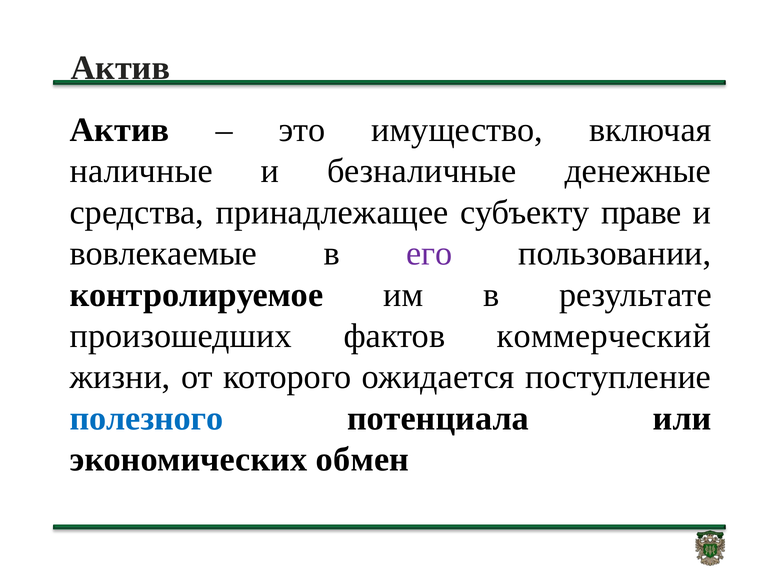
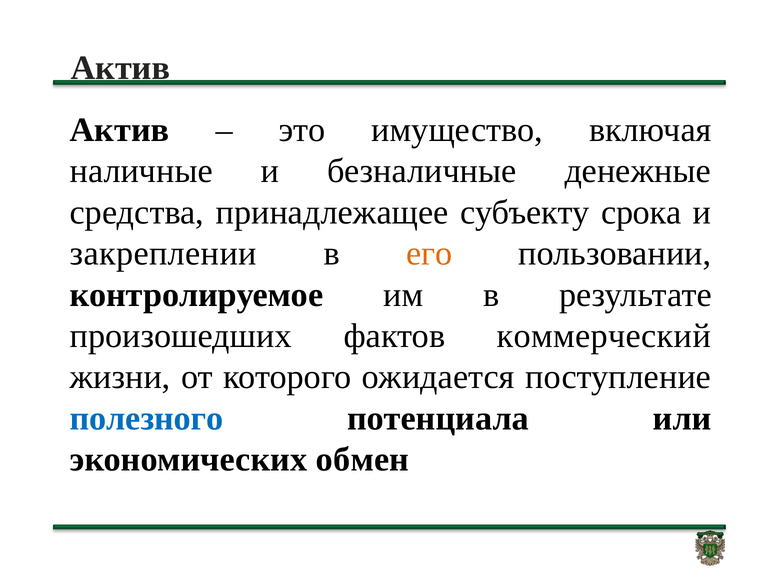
праве: праве -> срока
вовлекаемые: вовлекаемые -> закреплении
его colour: purple -> orange
